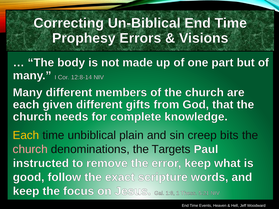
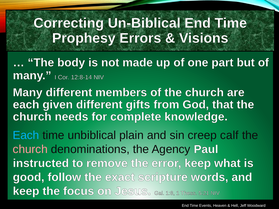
Each at (26, 135) colour: yellow -> light blue
bits: bits -> calf
Targets: Targets -> Agency
